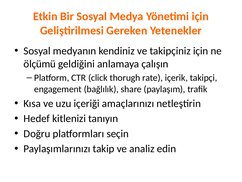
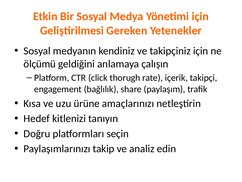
içeriği: içeriği -> ürüne
